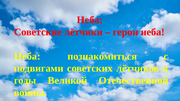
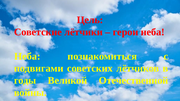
Неба at (90, 20): Неба -> Цель
